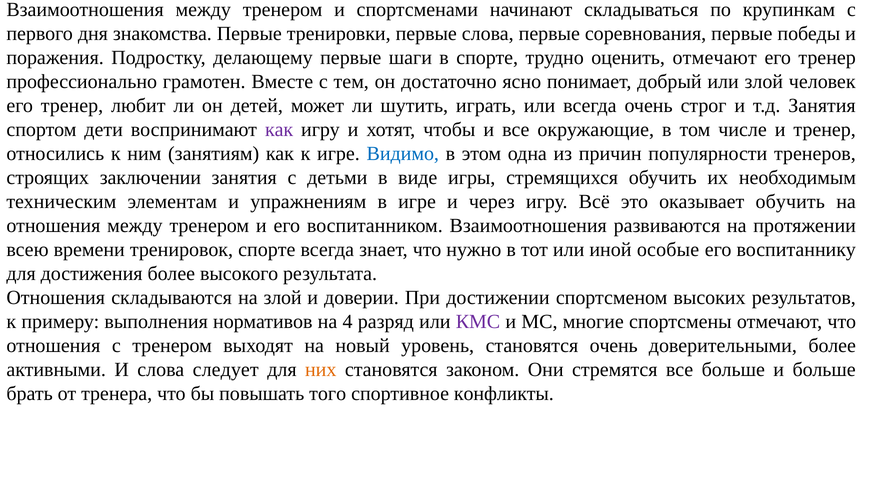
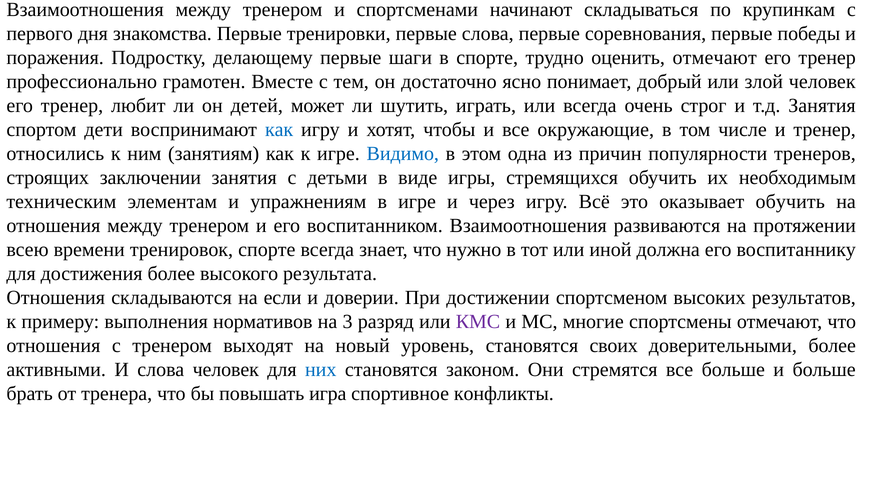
как at (279, 130) colour: purple -> blue
особые: особые -> должна
на злой: злой -> если
4: 4 -> 3
становятся очень: очень -> своих
слова следует: следует -> человек
них colour: orange -> blue
того: того -> игра
